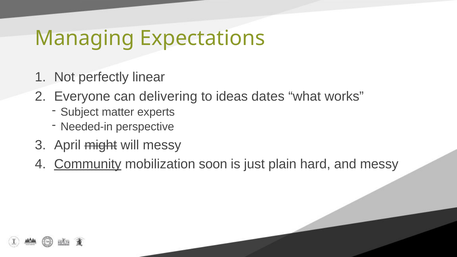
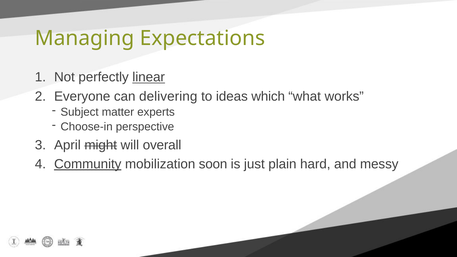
linear underline: none -> present
dates: dates -> which
Needed-in: Needed-in -> Choose-in
will messy: messy -> overall
